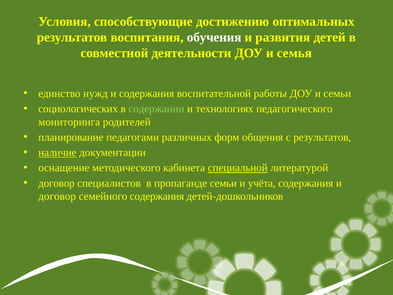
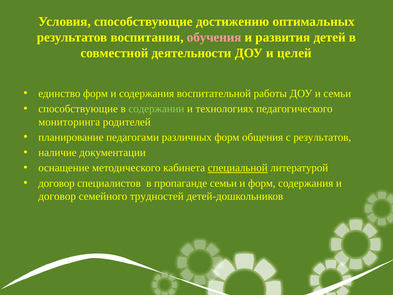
обучения colour: white -> pink
семья: семья -> целей
единство нужд: нужд -> форм
социологических at (78, 109): социологических -> способствующие
наличие underline: present -> none
и учёта: учёта -> форм
семейного содержания: содержания -> трудностей
